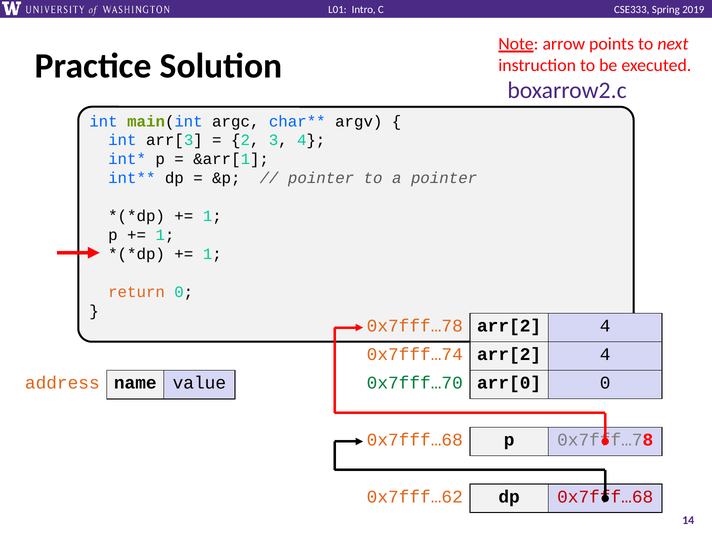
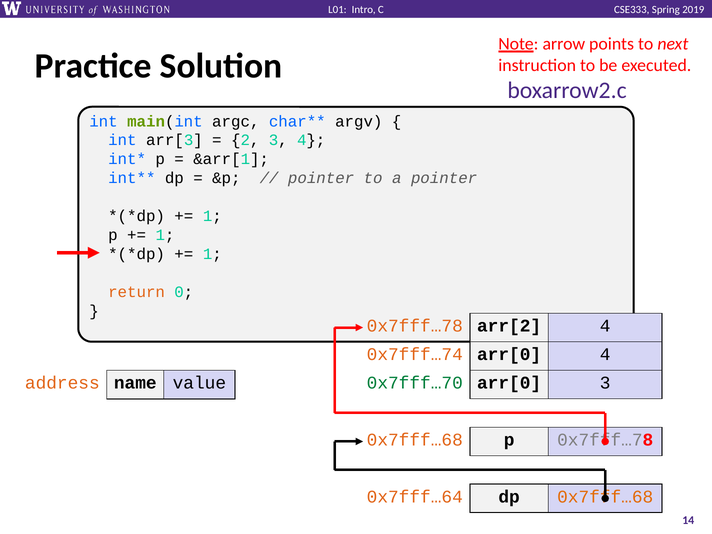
0x7fff…74 arr[2: arr[2 -> arr[0
arr[0 0: 0 -> 3
0x7fff…62: 0x7fff…62 -> 0x7fff…64
0x7fff…68 at (605, 497) colour: red -> orange
